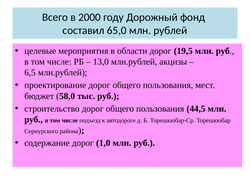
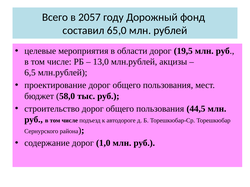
2000: 2000 -> 2057
